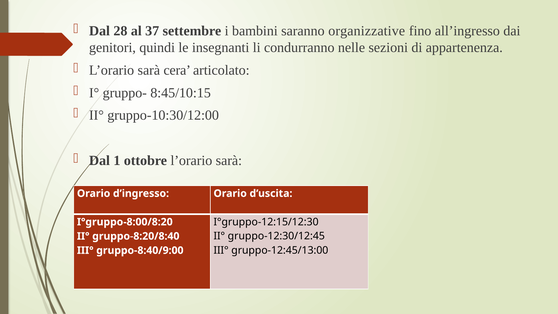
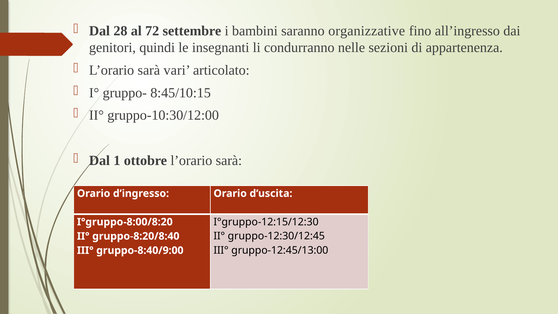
37: 37 -> 72
cera: cera -> vari
